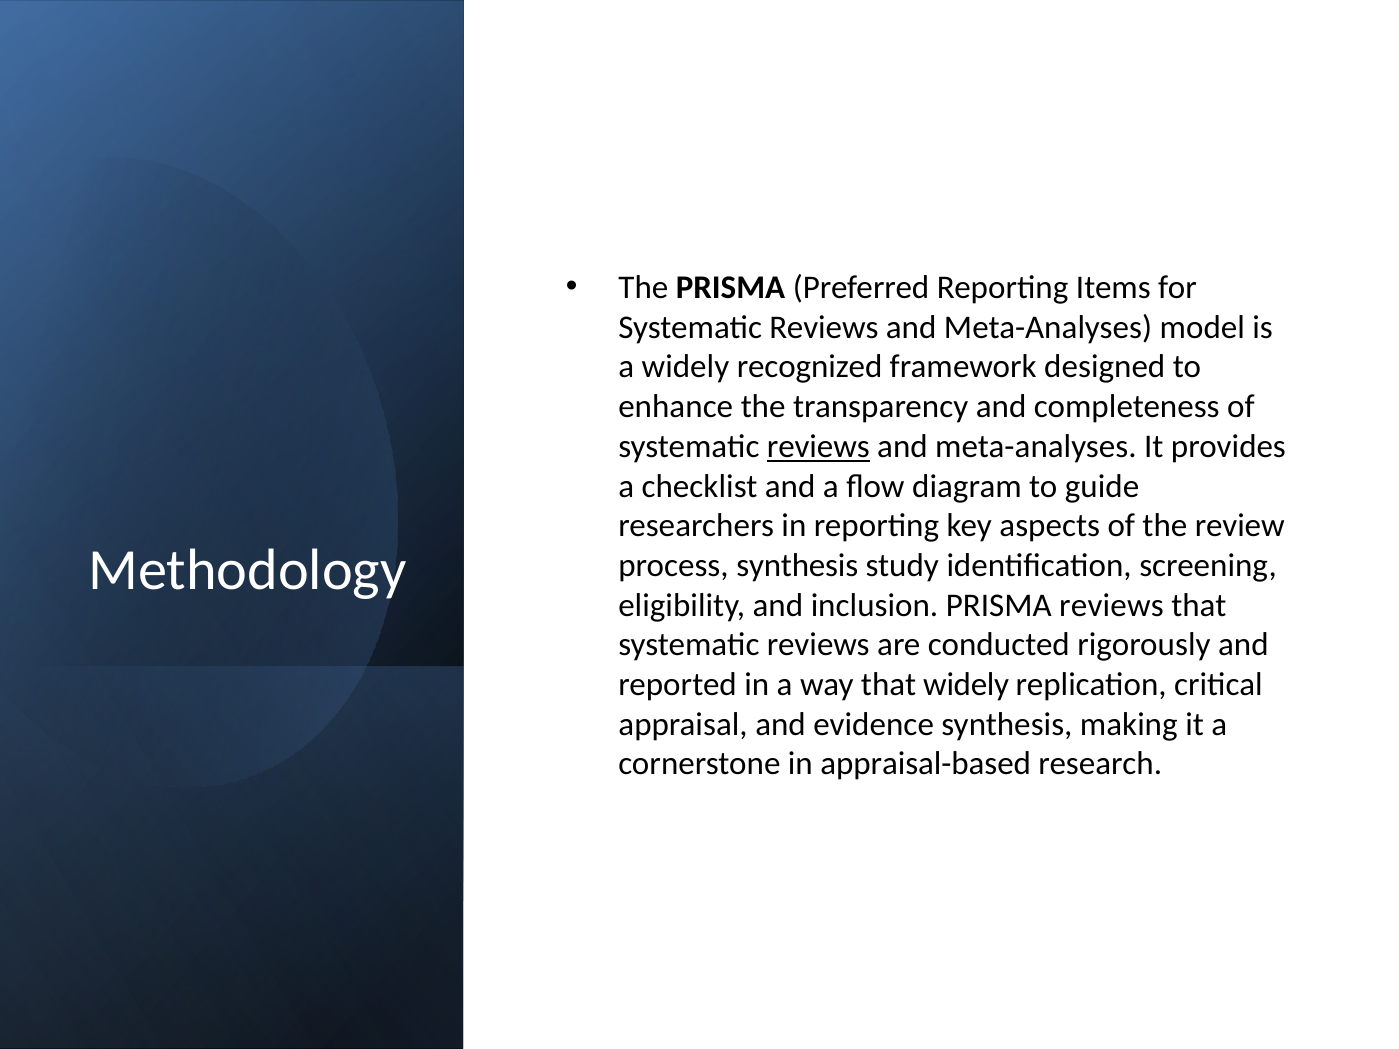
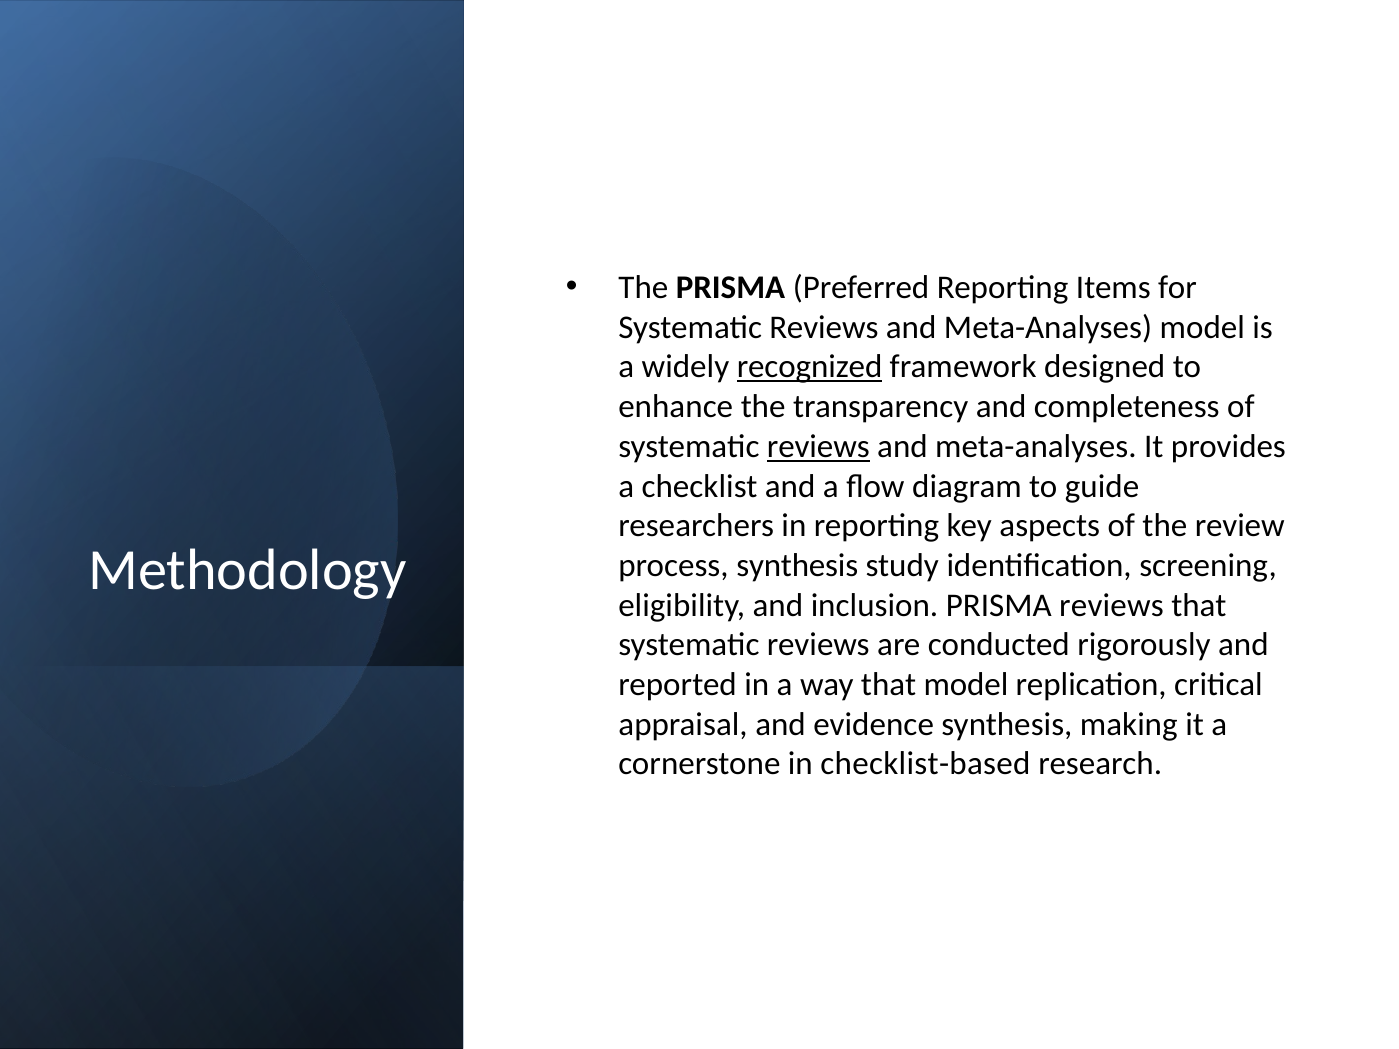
recognized underline: none -> present
that widely: widely -> model
appraisal-based: appraisal-based -> checklist-based
